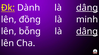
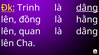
Dành: Dành -> Trinh
minh: minh -> hằng
bỗng: bỗng -> quan
dâng at (87, 32) underline: present -> none
